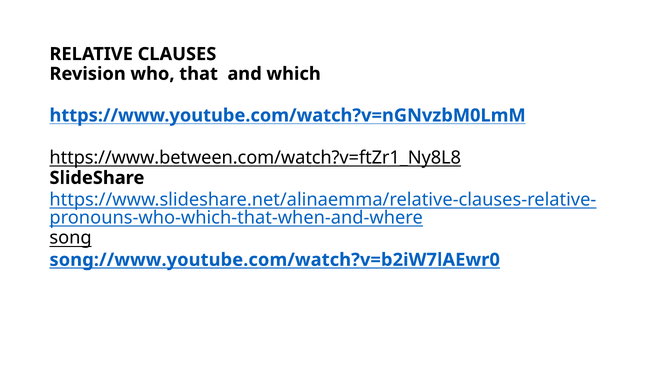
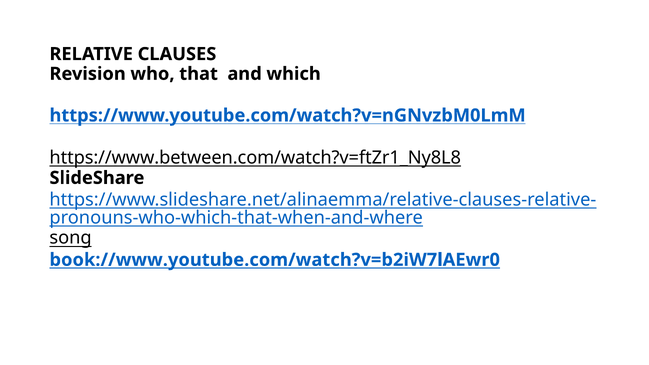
song://www.youtube.com/watch?v=b2iW7lAEwr0: song://www.youtube.com/watch?v=b2iW7lAEwr0 -> book://www.youtube.com/watch?v=b2iW7lAEwr0
